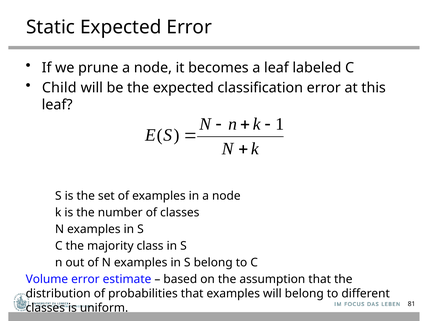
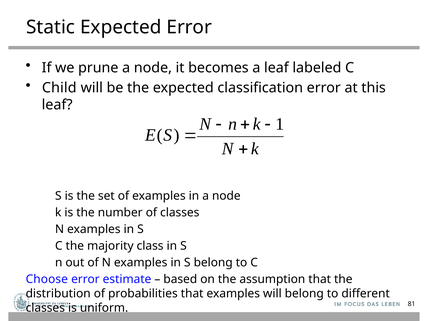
Volume: Volume -> Choose
